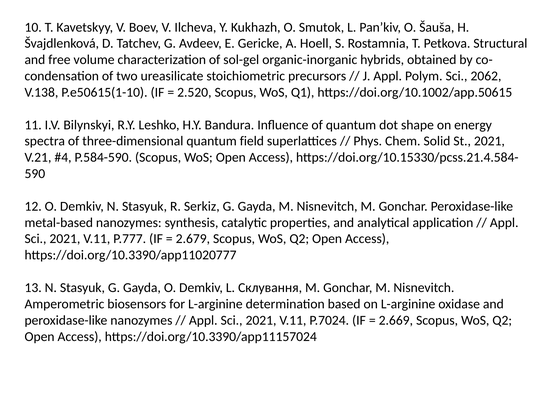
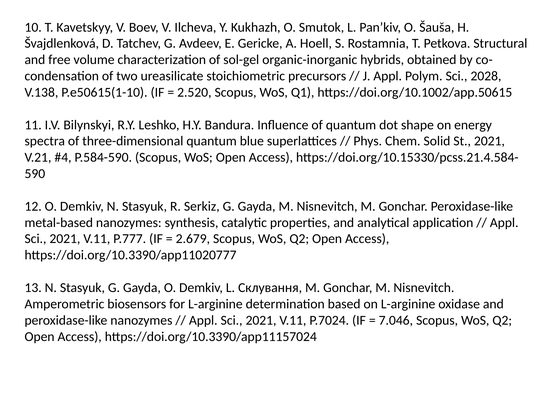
2062: 2062 -> 2028
field: field -> blue
2.669: 2.669 -> 7.046
